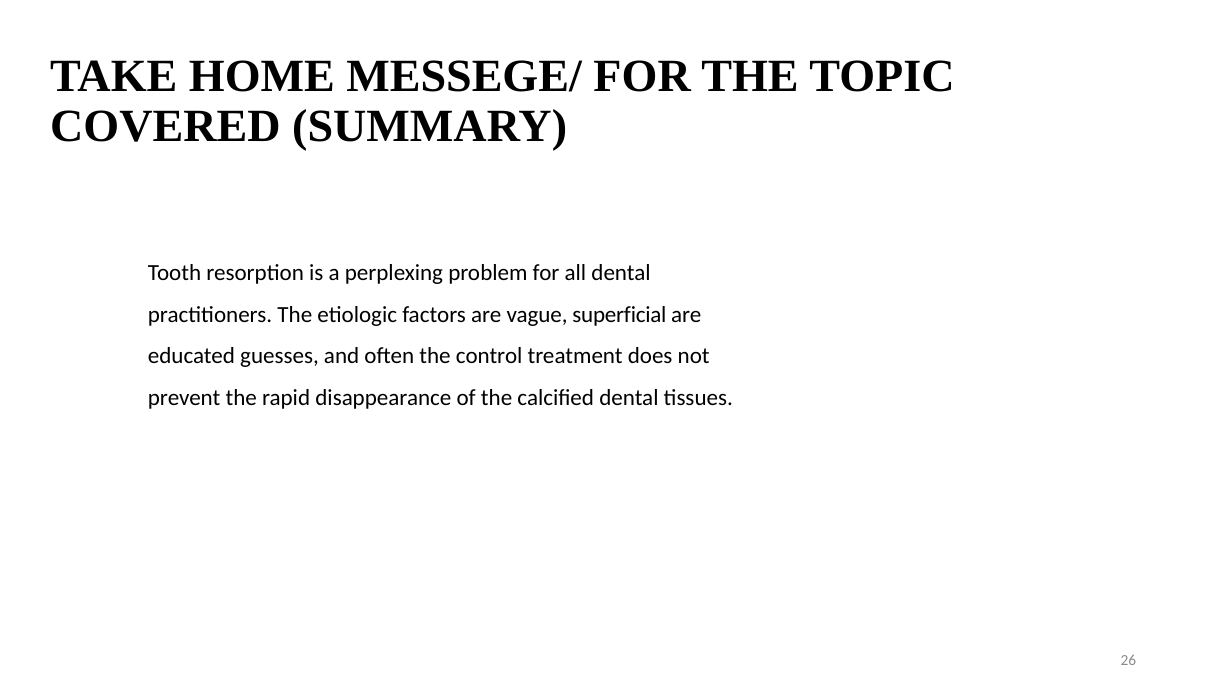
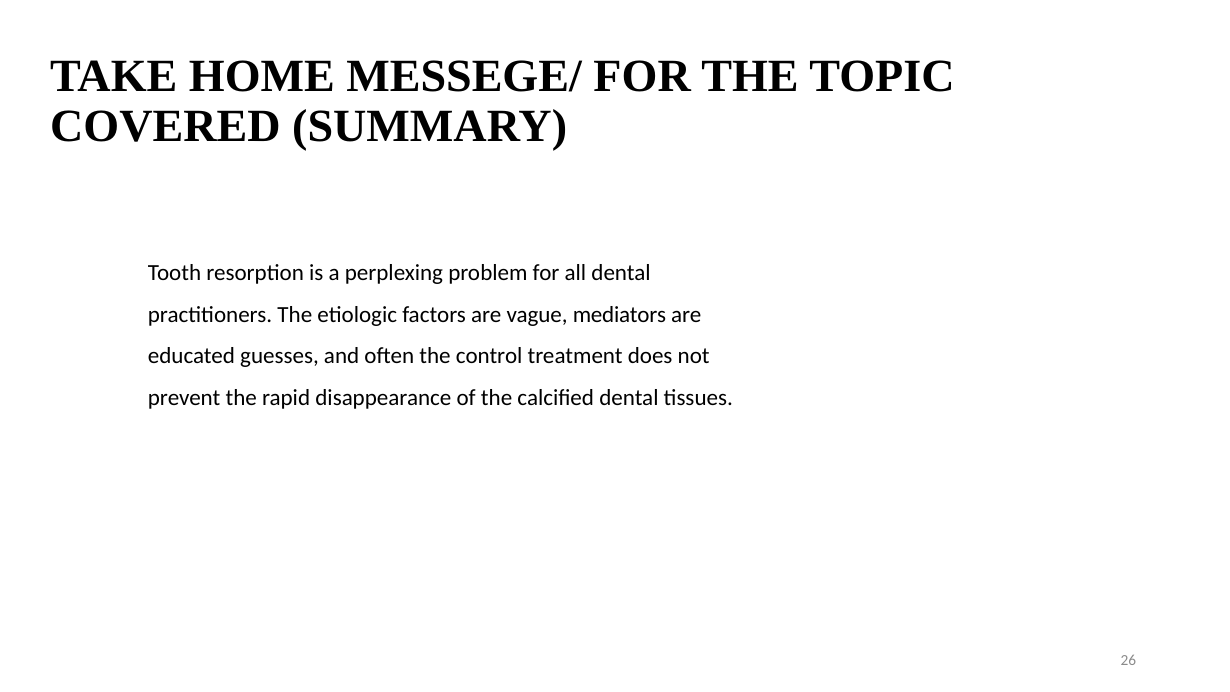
superficial: superficial -> mediators
